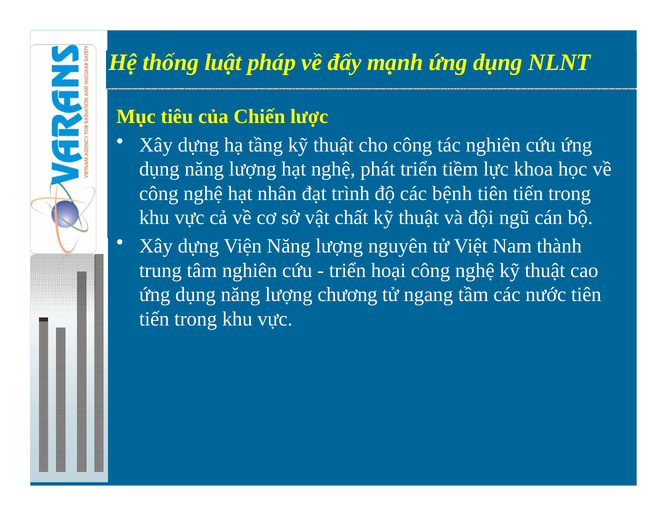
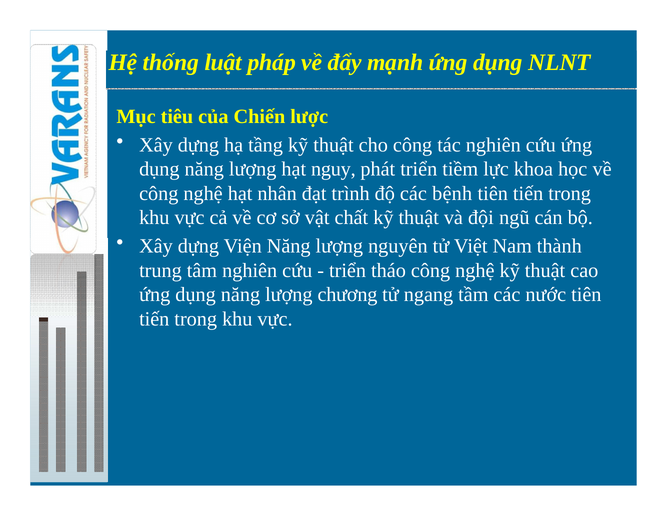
hạt nghệ: nghệ -> nguy
hoại: hoại -> tháo
